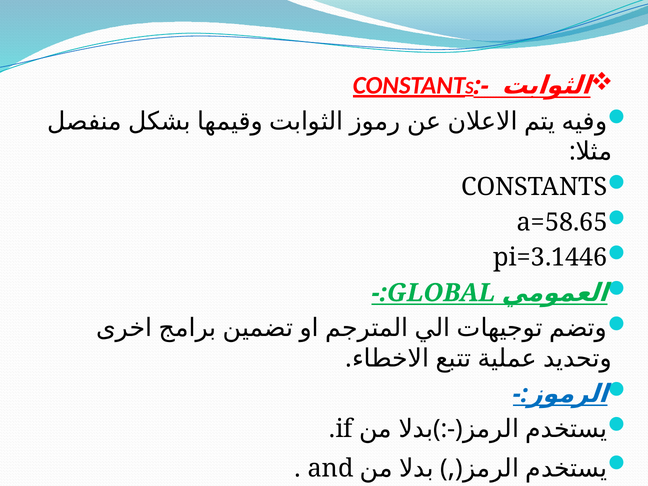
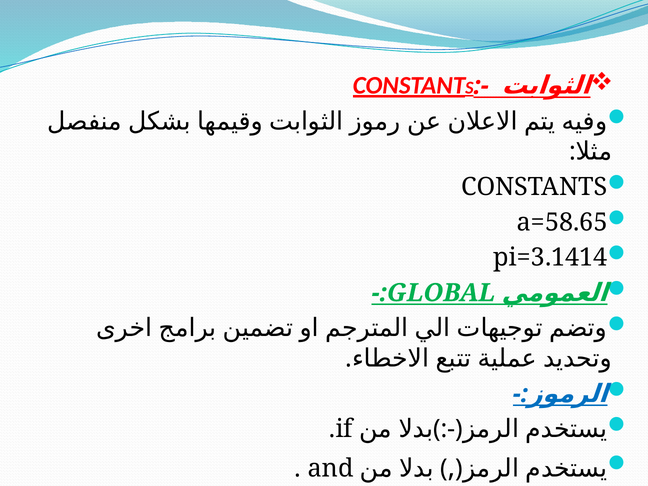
pi=3.1446: pi=3.1446 -> pi=3.1414
